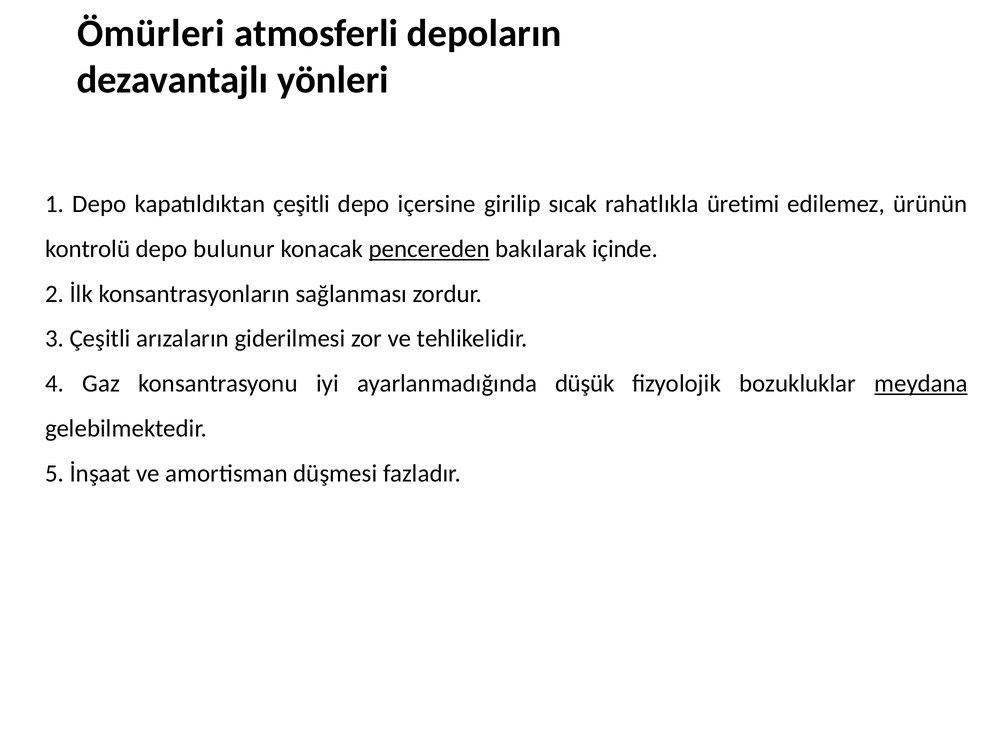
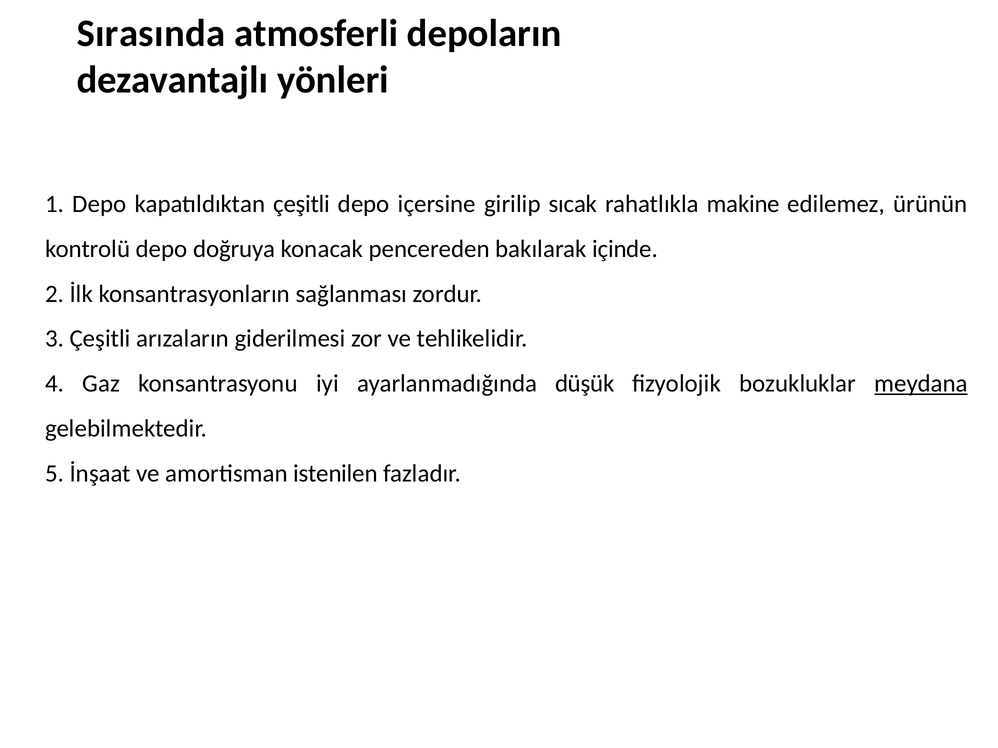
Ömürleri: Ömürleri -> Sırasında
üretimi: üretimi -> makine
bulunur: bulunur -> doğruya
pencereden underline: present -> none
düşmesi: düşmesi -> istenilen
